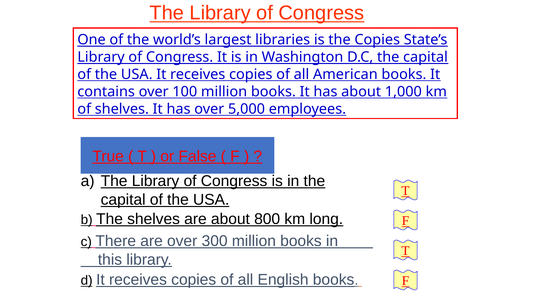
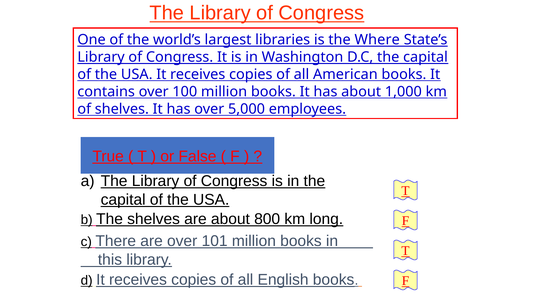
the Copies: Copies -> Where
300: 300 -> 101
